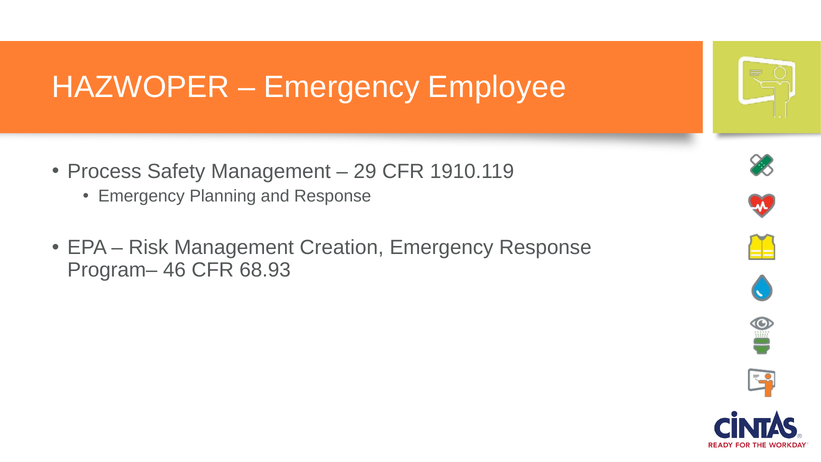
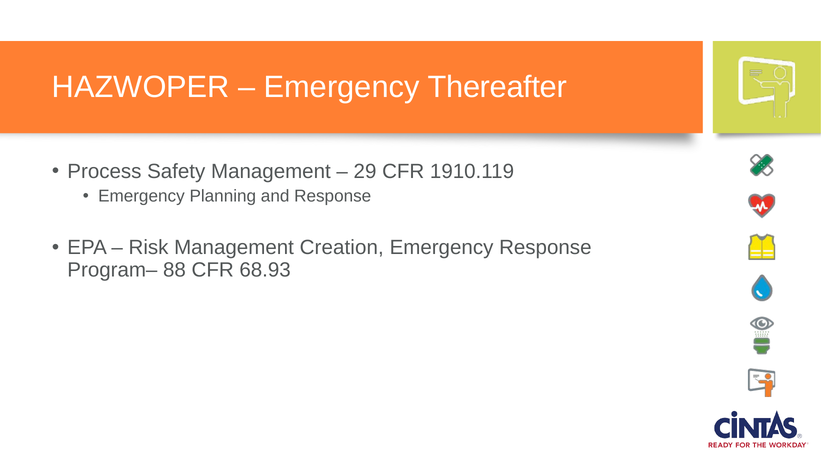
Employee: Employee -> Thereafter
46: 46 -> 88
